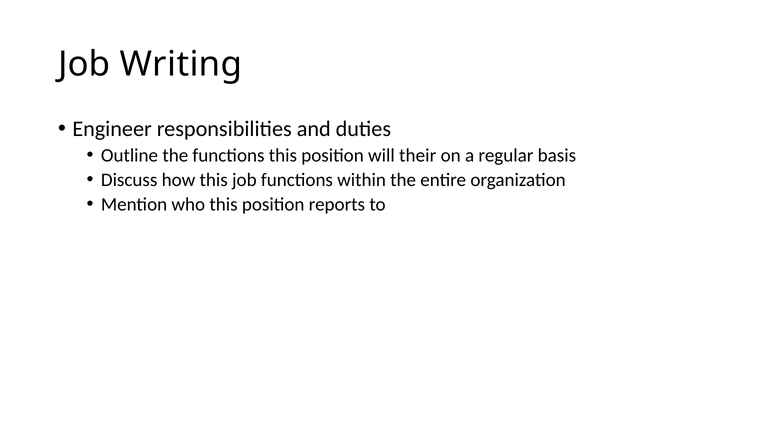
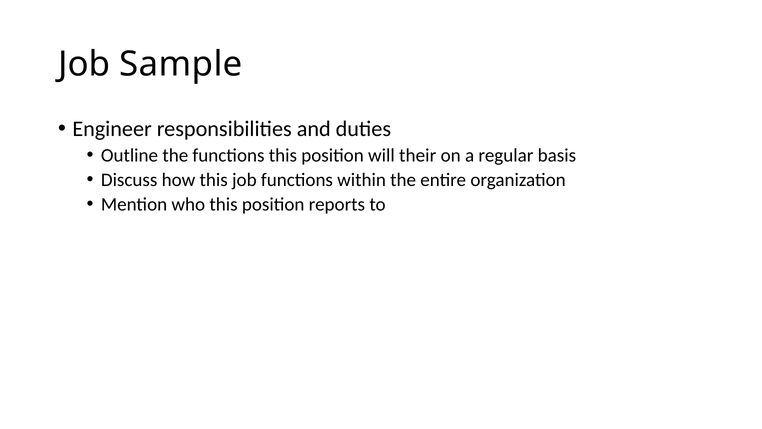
Writing: Writing -> Sample
